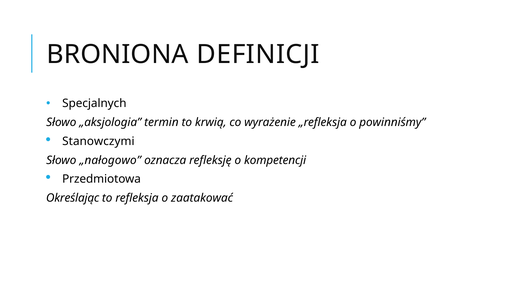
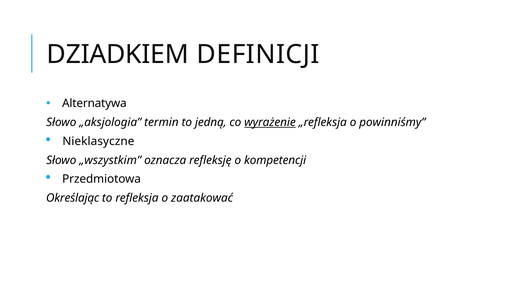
BRONIONA: BRONIONA -> DZIADKIEM
Specjalnych: Specjalnych -> Alternatywa
krwią: krwią -> jedną
wyrażenie underline: none -> present
Stanowczymi: Stanowczymi -> Nieklasyczne
„nałogowo: „nałogowo -> „wszystkim
